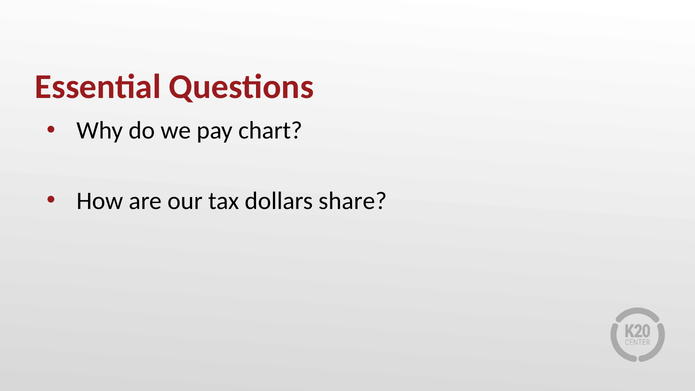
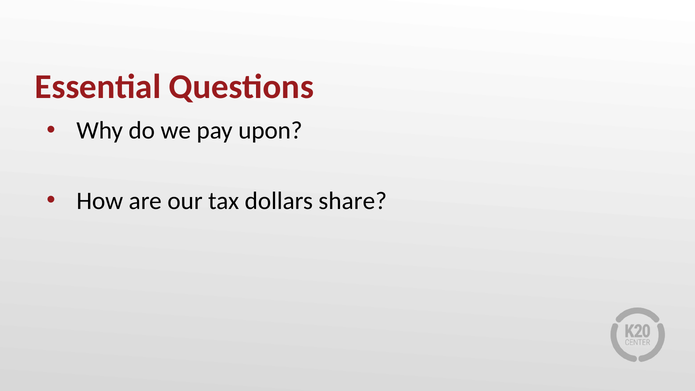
chart: chart -> upon
